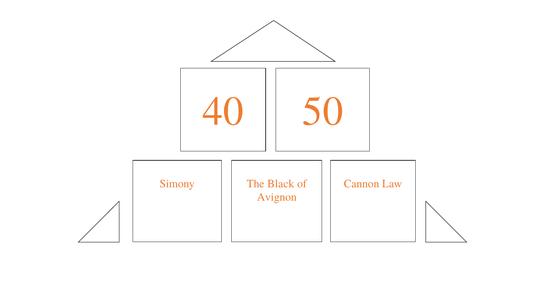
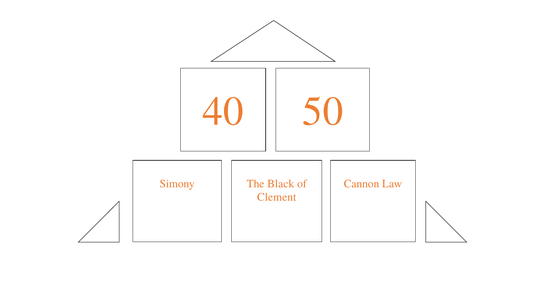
Avignon: Avignon -> Clement
